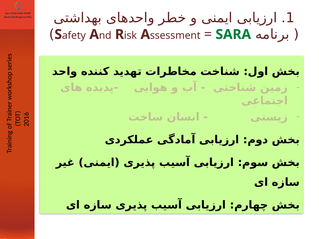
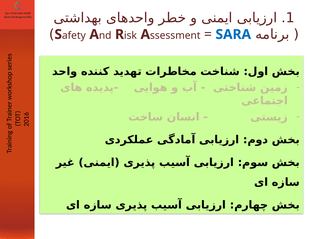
SARA colour: green -> blue
